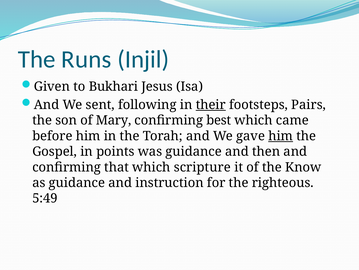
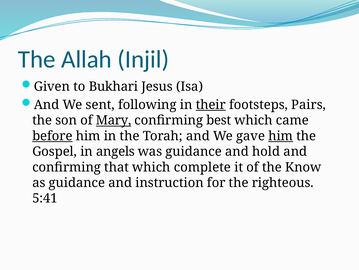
Runs: Runs -> Allah
Mary underline: none -> present
before underline: none -> present
points: points -> angels
then: then -> hold
scripture: scripture -> complete
5:49: 5:49 -> 5:41
